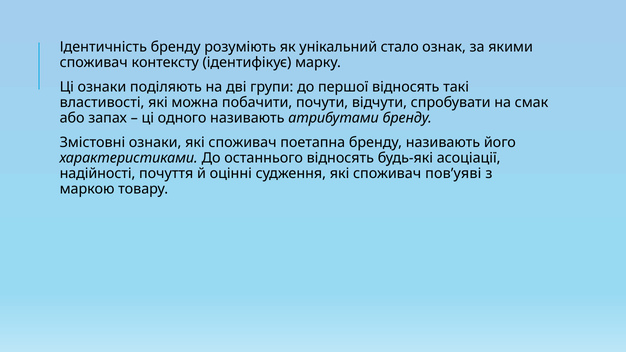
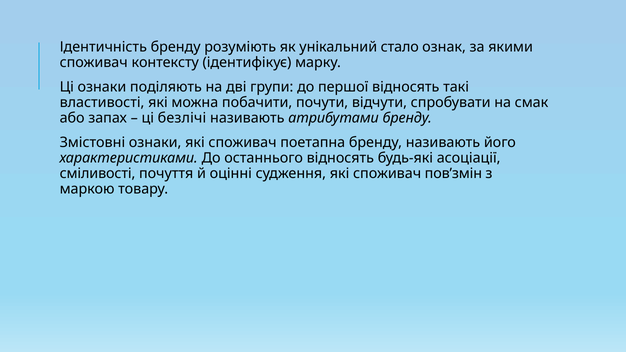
одного: одного -> безлічі
надійності: надійності -> сміливості
пов’уяві: пов’уяві -> пов’змін
